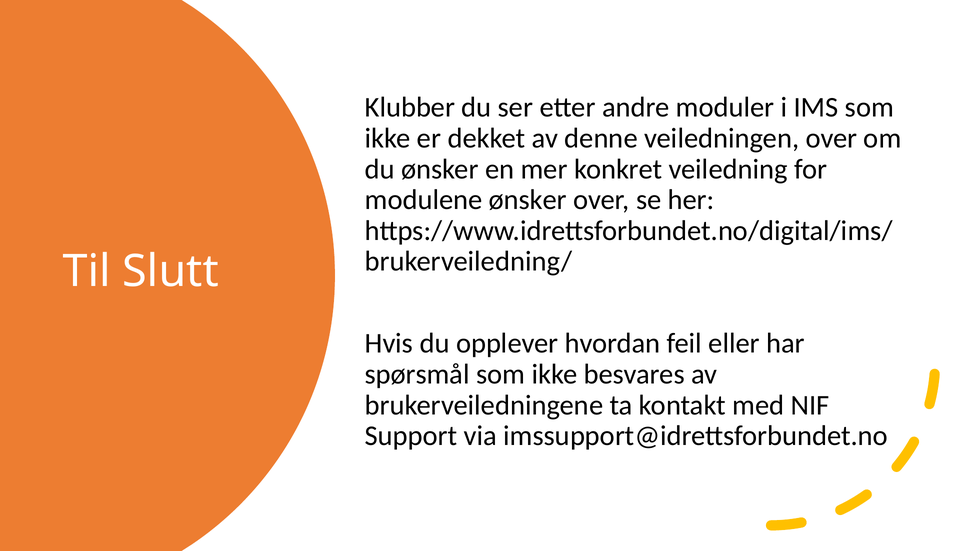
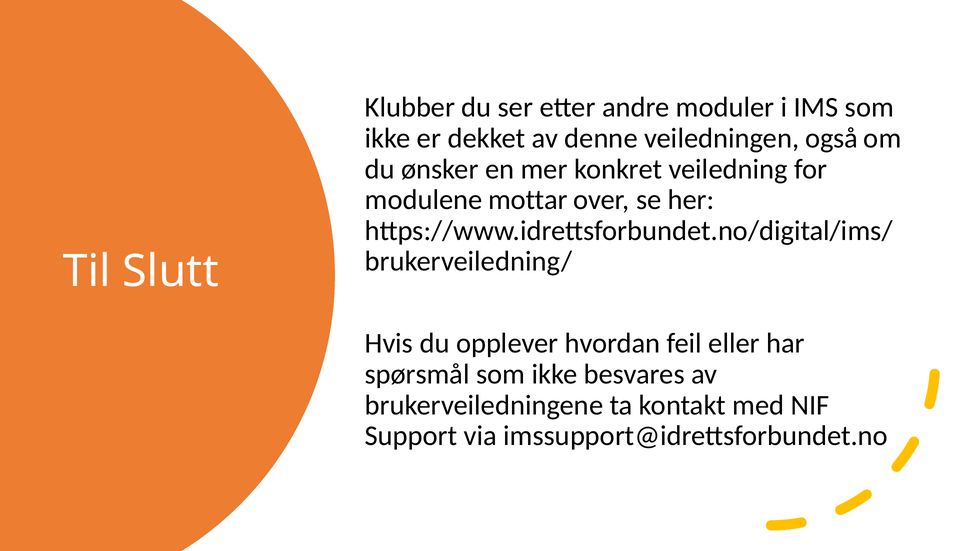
veiledningen over: over -> også
modulene ønsker: ønsker -> mottar
